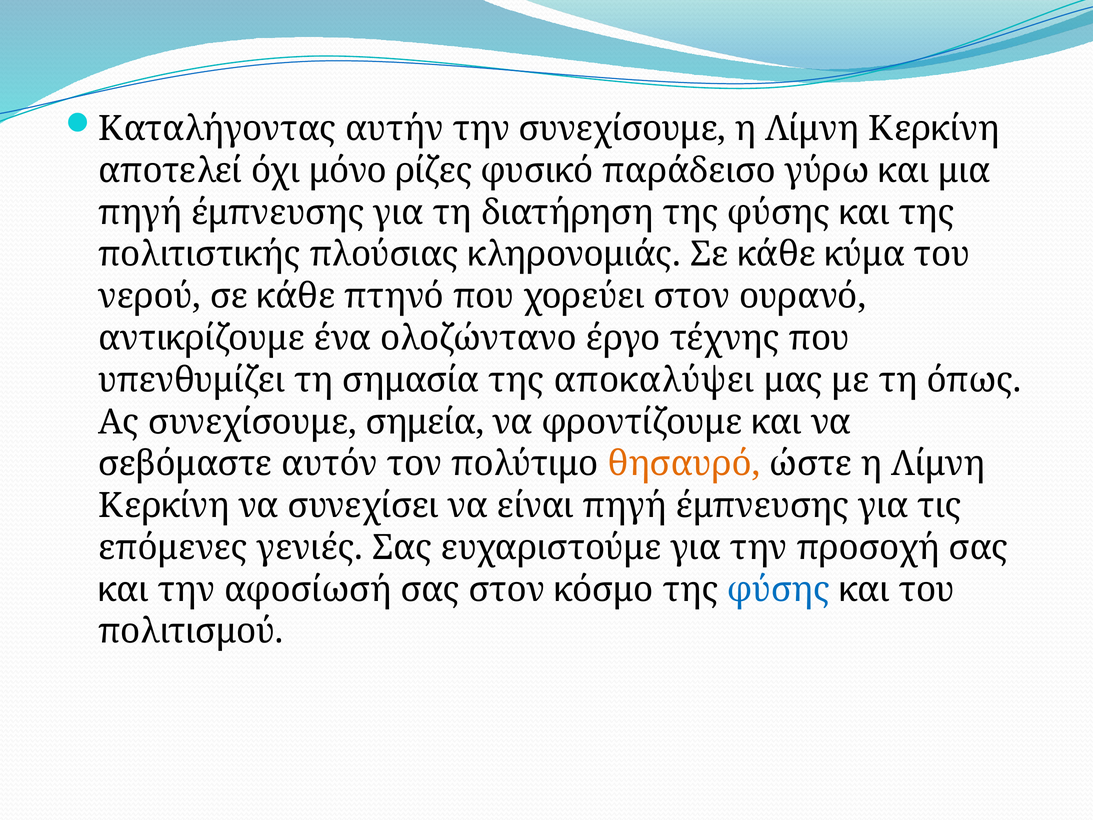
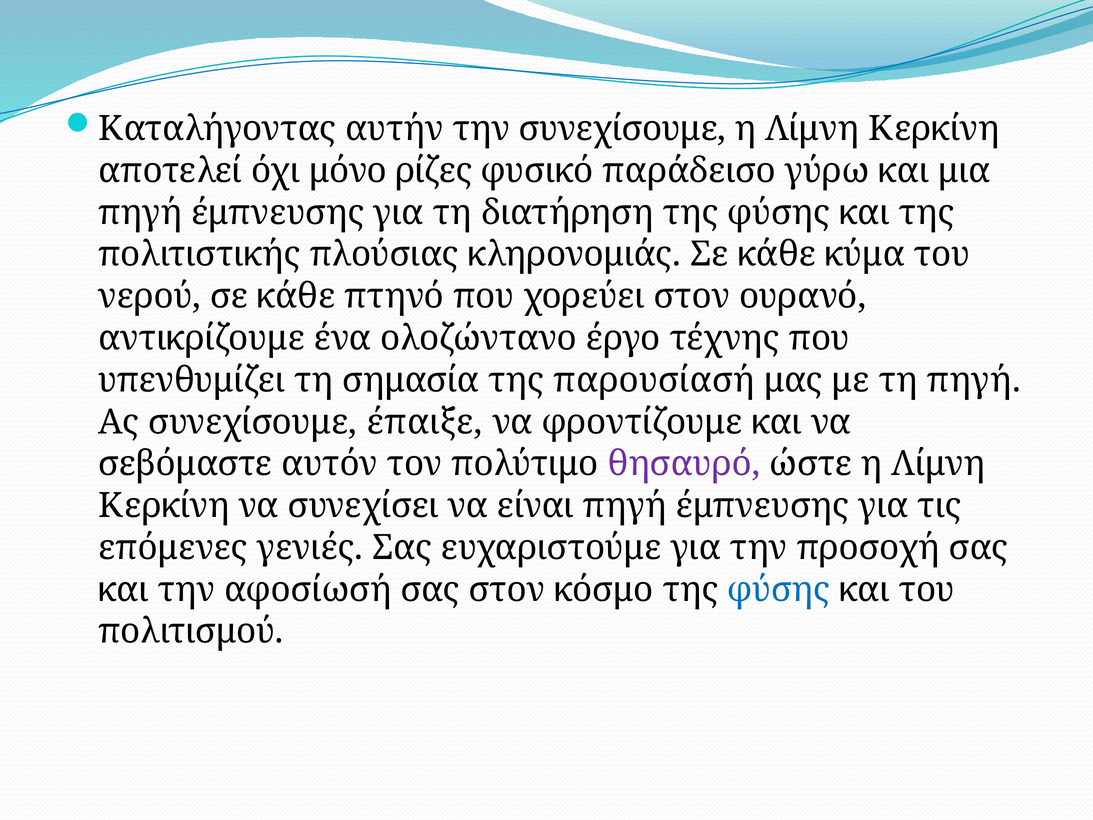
αποκαλύψει: αποκαλύψει -> παρουσίασή
τη όπως: όπως -> πηγή
σημεία: σημεία -> έπαιξε
θησαυρό colour: orange -> purple
